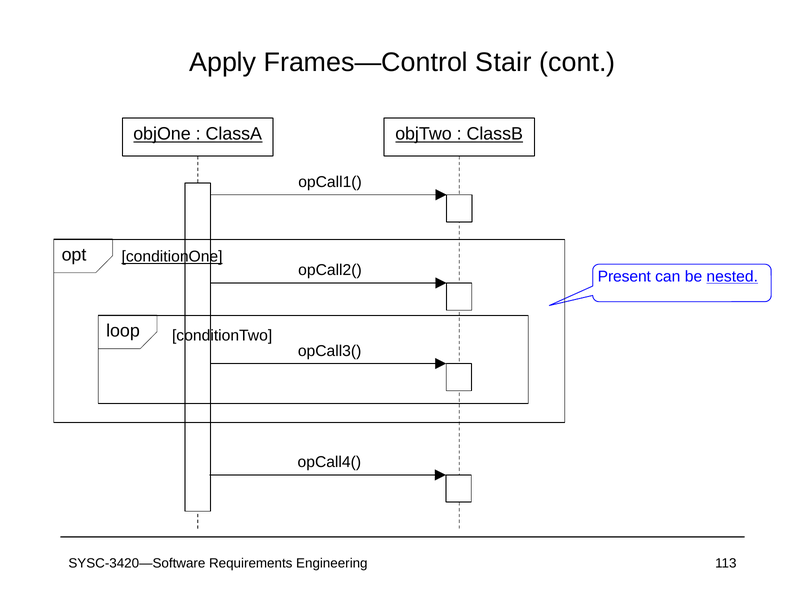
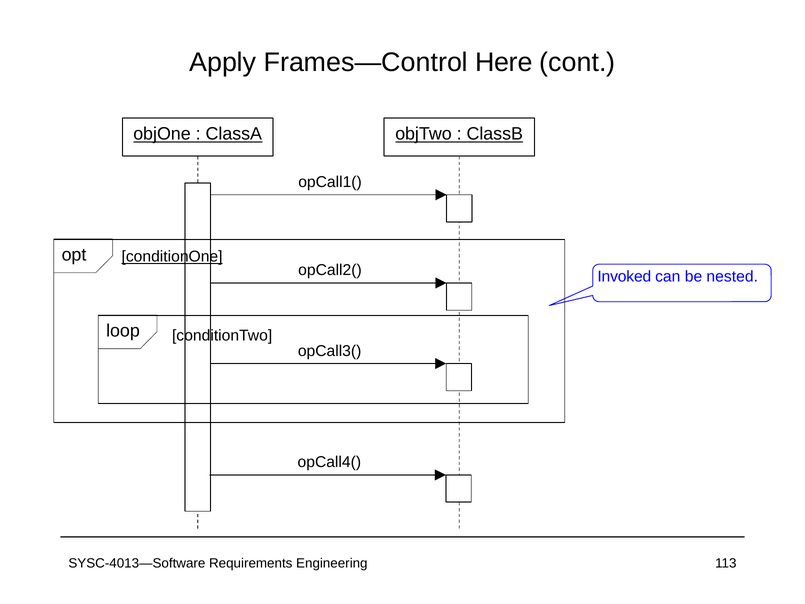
Stair: Stair -> Here
Present: Present -> Invoked
nested underline: present -> none
SYSC-3420—Software: SYSC-3420—Software -> SYSC-4013—Software
